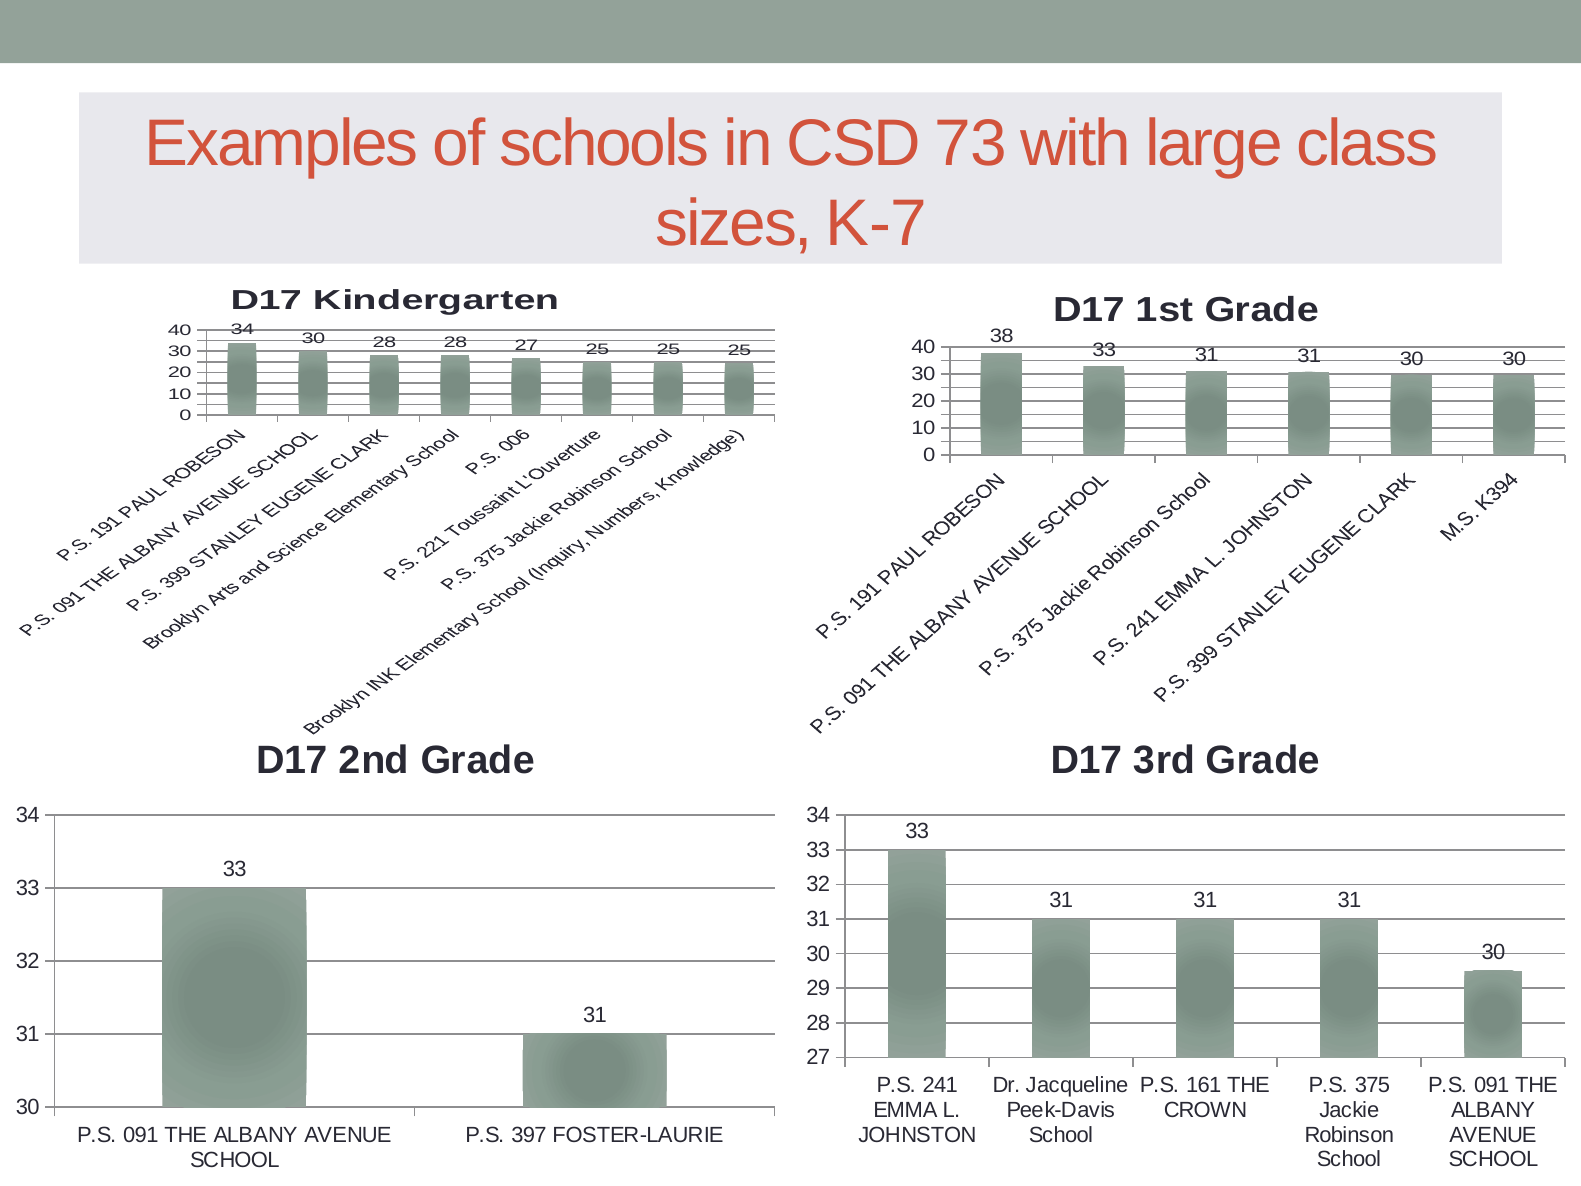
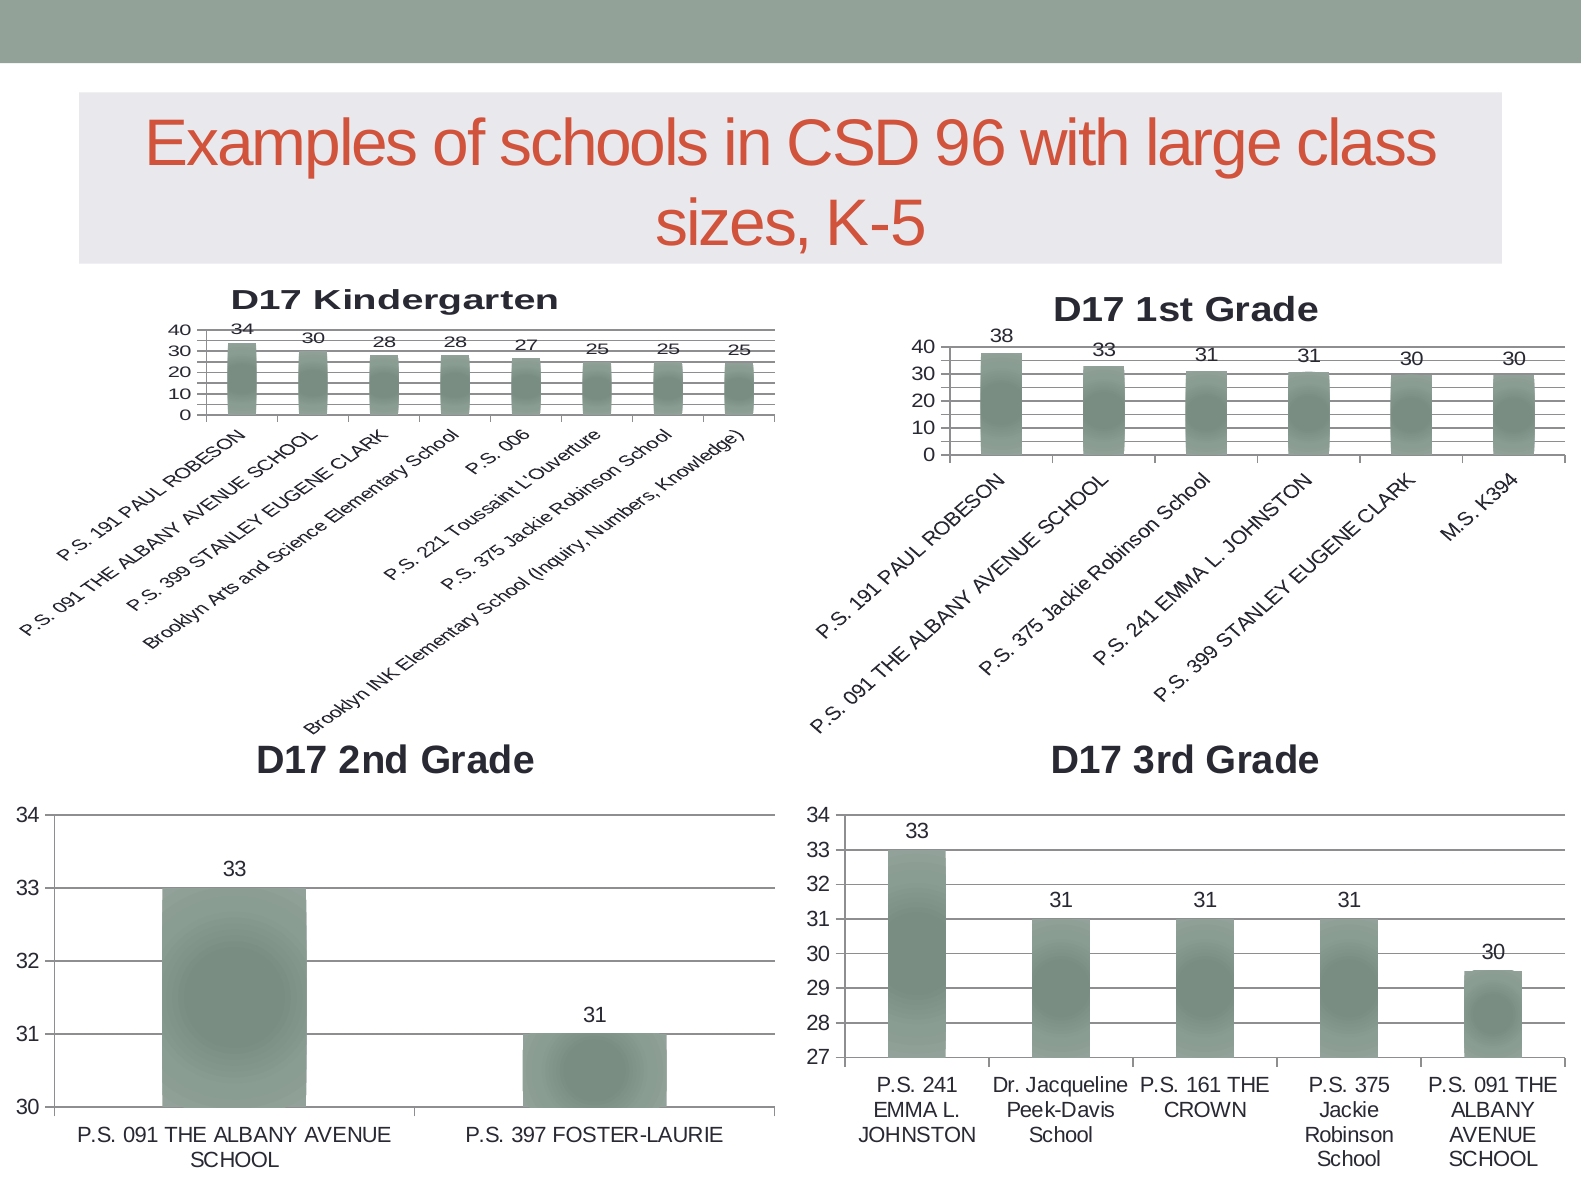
73: 73 -> 96
K-7: K-7 -> K-5
